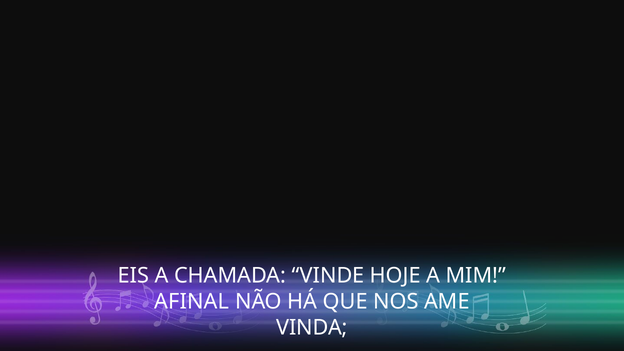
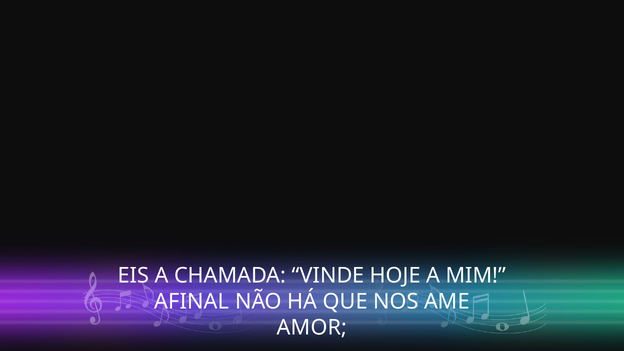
VINDA: VINDA -> AMOR
